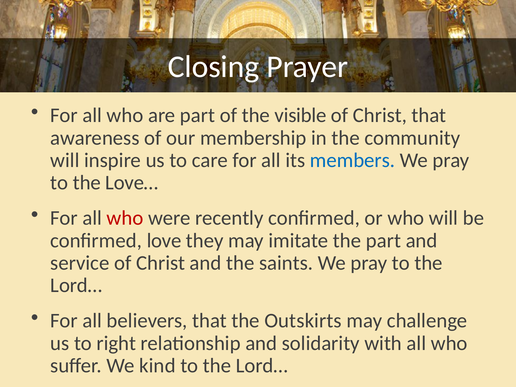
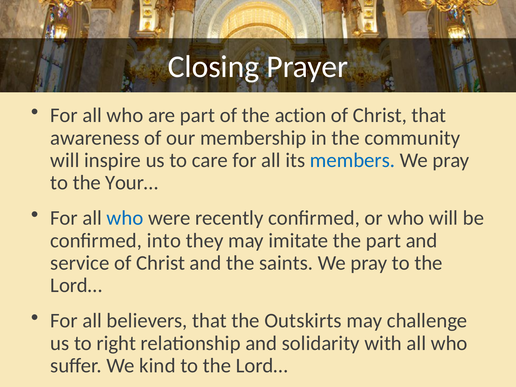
visible: visible -> action
Love…: Love… -> Your…
who at (125, 218) colour: red -> blue
love: love -> into
